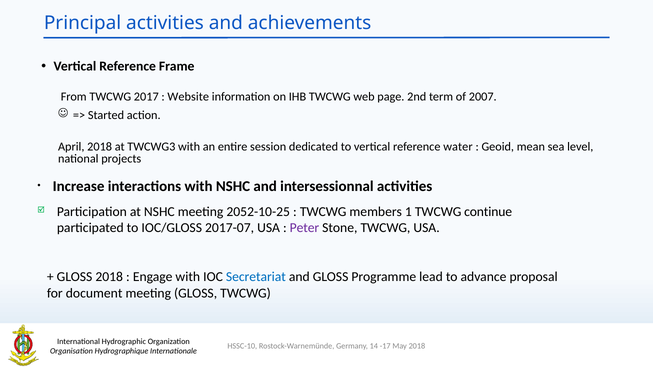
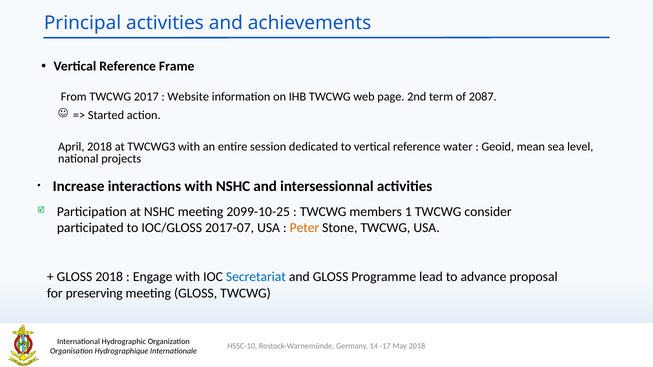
2007: 2007 -> 2087
2052-10-25: 2052-10-25 -> 2099-10-25
continue: continue -> consider
Peter colour: purple -> orange
document: document -> preserving
